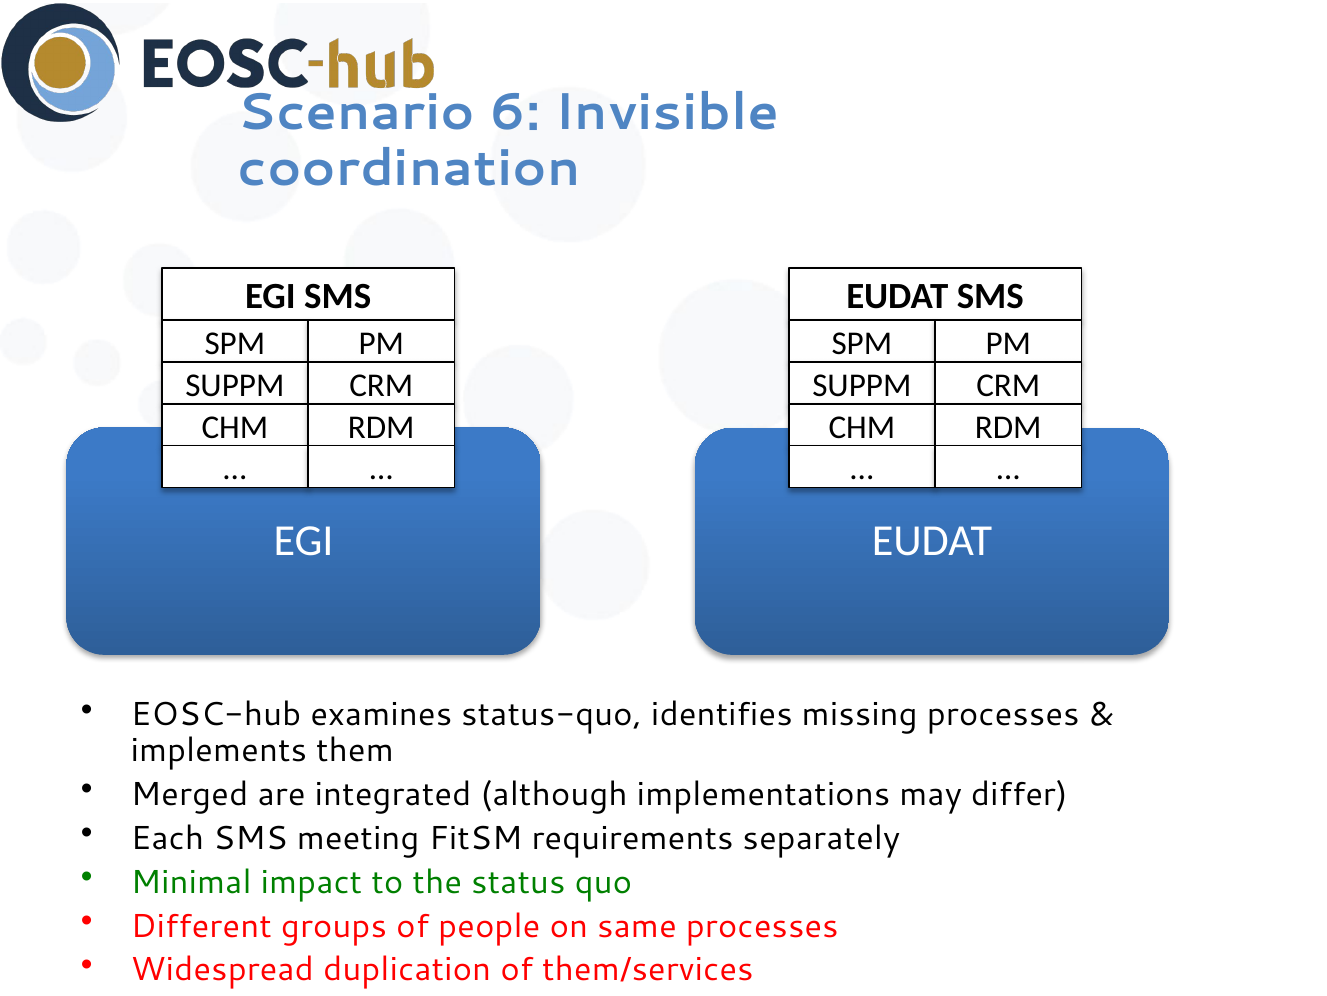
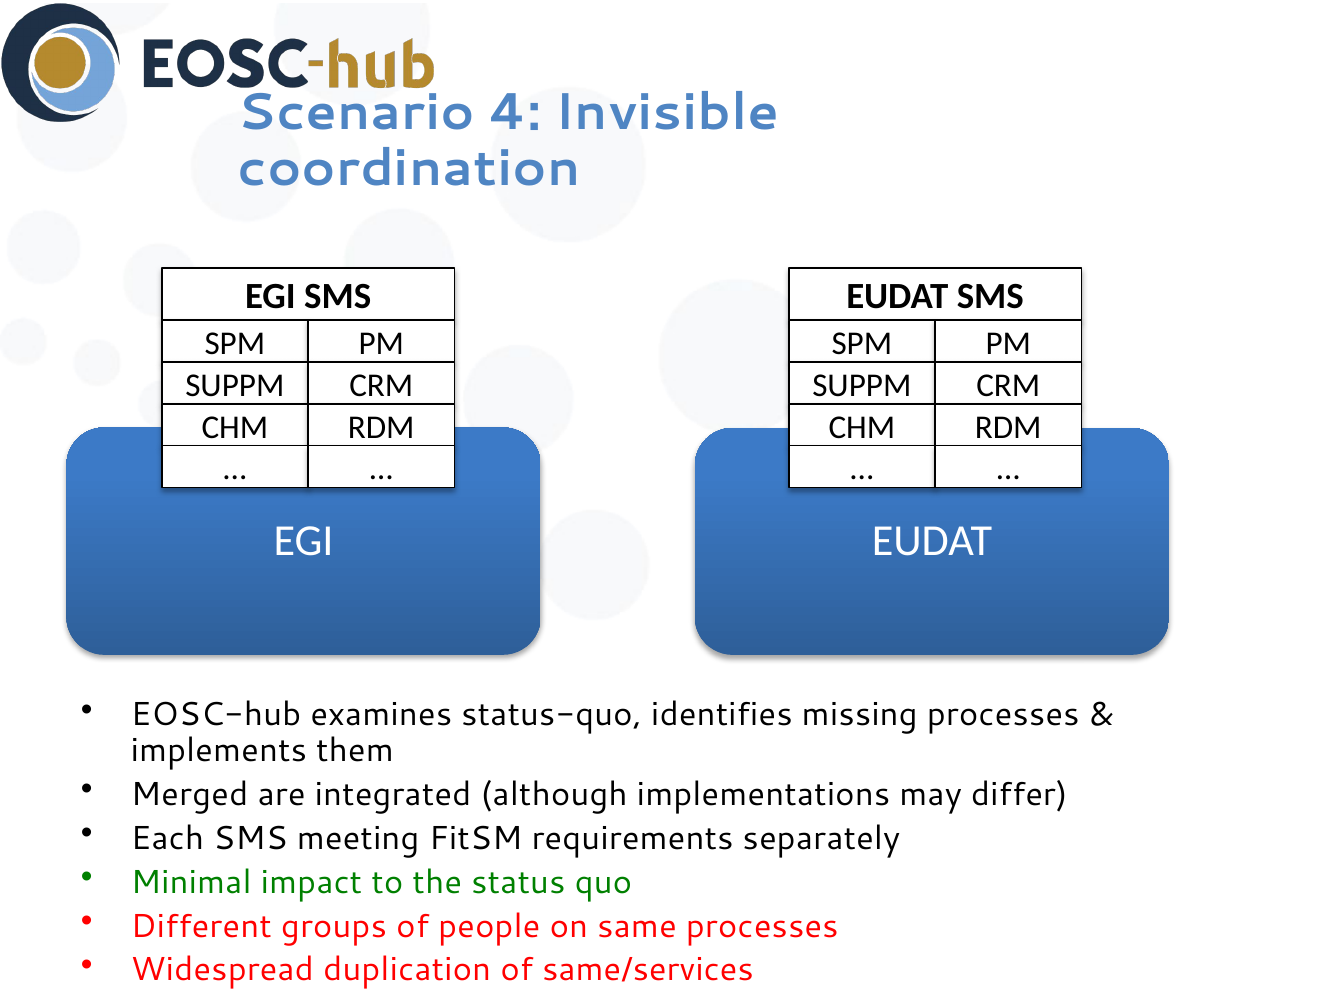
Scenario 6: 6 -> 4
them/services: them/services -> same/services
